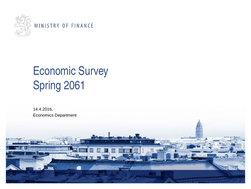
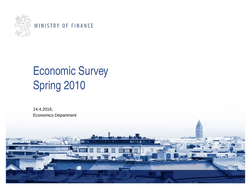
2061: 2061 -> 2010
